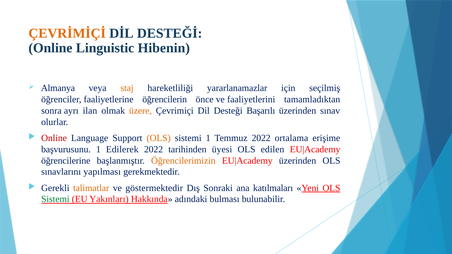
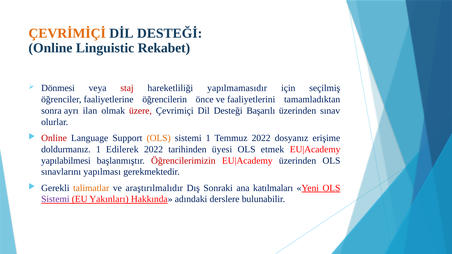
Hibenin: Hibenin -> Rekabet
Almanya: Almanya -> Dönmesi
staj colour: orange -> red
yararlanamazlar: yararlanamazlar -> yapılmamasıdır
üzere colour: orange -> red
ortalama: ortalama -> dosyanız
başvurusunu: başvurusunu -> doldurmanız
edilen: edilen -> etmek
öğrencilerine: öğrencilerine -> yapılabilmesi
Öğrencilerimizin colour: orange -> red
göstermektedir: göstermektedir -> araştırılmalıdır
Sistemi at (55, 199) colour: green -> purple
bulması: bulması -> derslere
